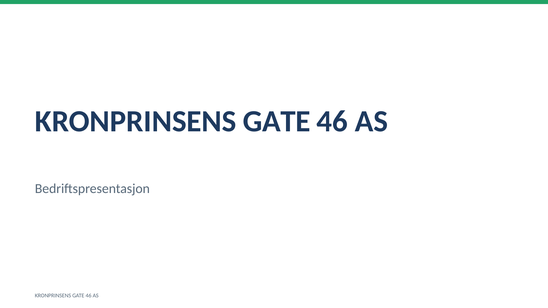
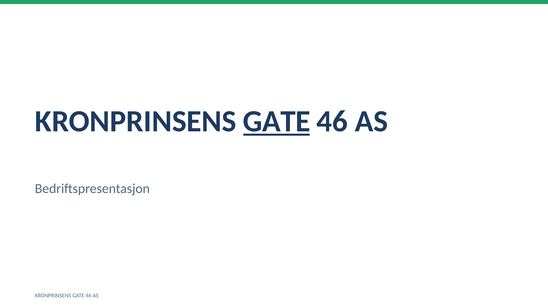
GATE at (277, 122) underline: none -> present
